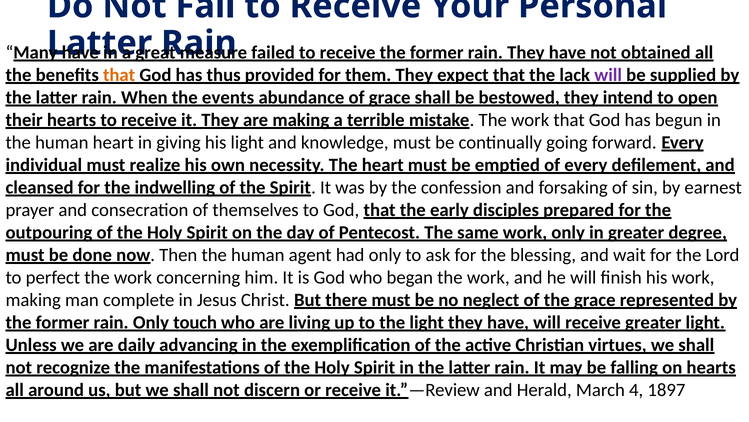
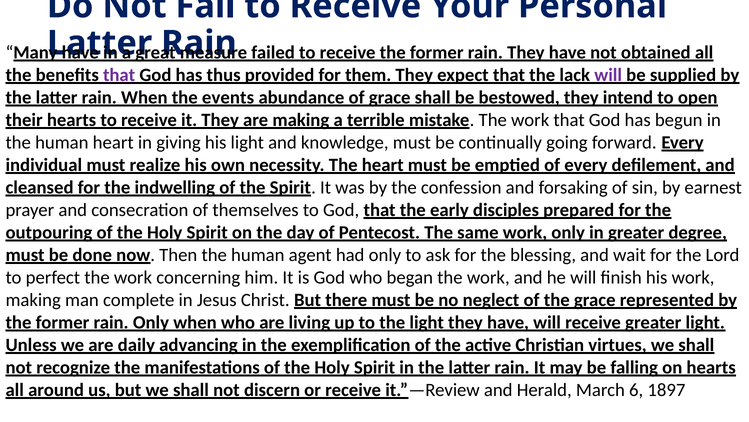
that at (119, 75) colour: orange -> purple
Only touch: touch -> when
4: 4 -> 6
